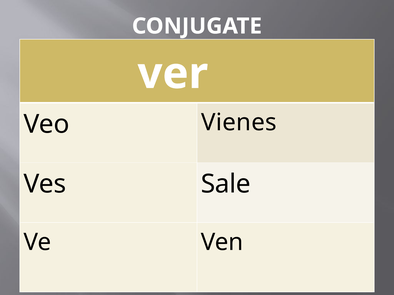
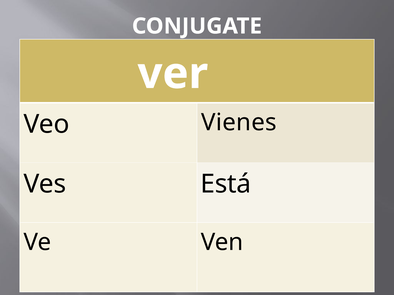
Sale: Sale -> Está
